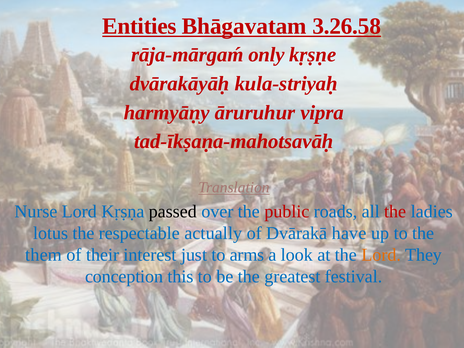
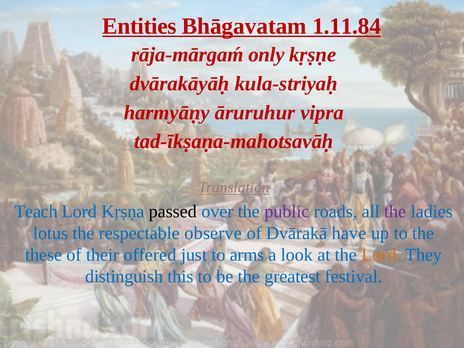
3.26.58: 3.26.58 -> 1.11.84
Nurse: Nurse -> Teach
public colour: red -> purple
the at (395, 211) colour: red -> purple
actually: actually -> observe
them: them -> these
interest: interest -> offered
conception: conception -> distinguish
